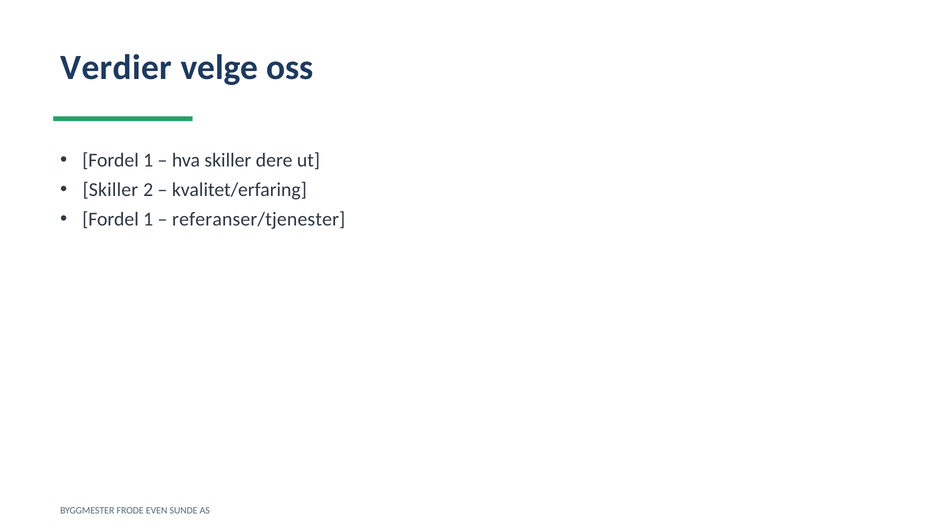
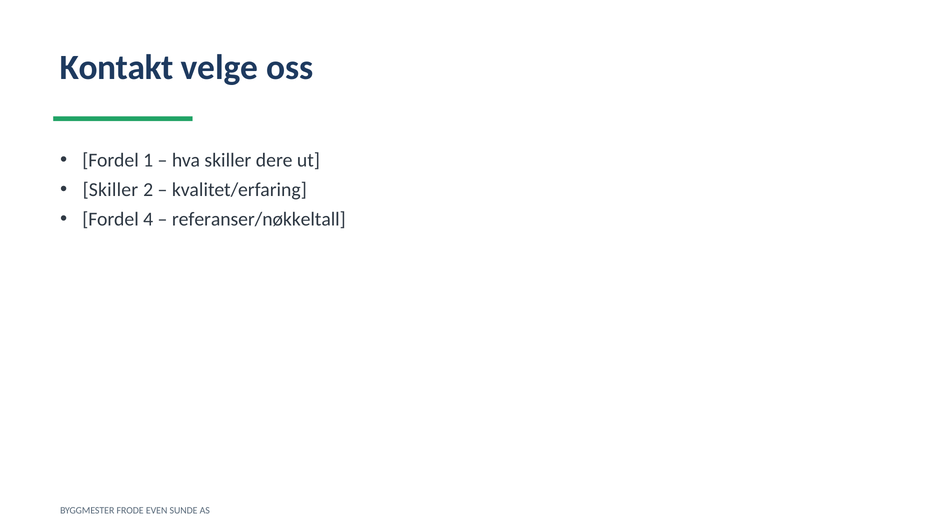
Verdier: Verdier -> Kontakt
1 at (148, 219): 1 -> 4
referanser/tjenester: referanser/tjenester -> referanser/nøkkeltall
